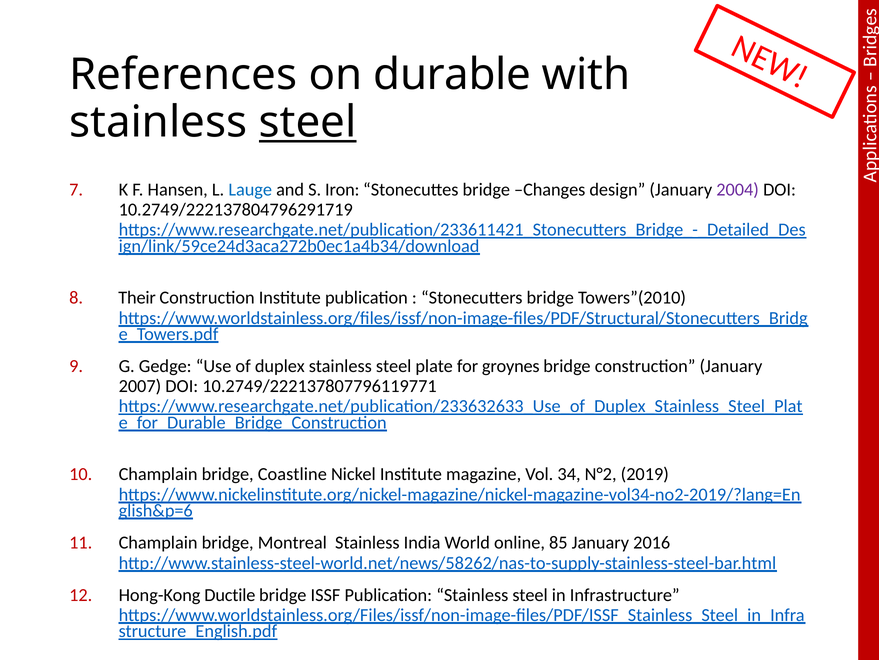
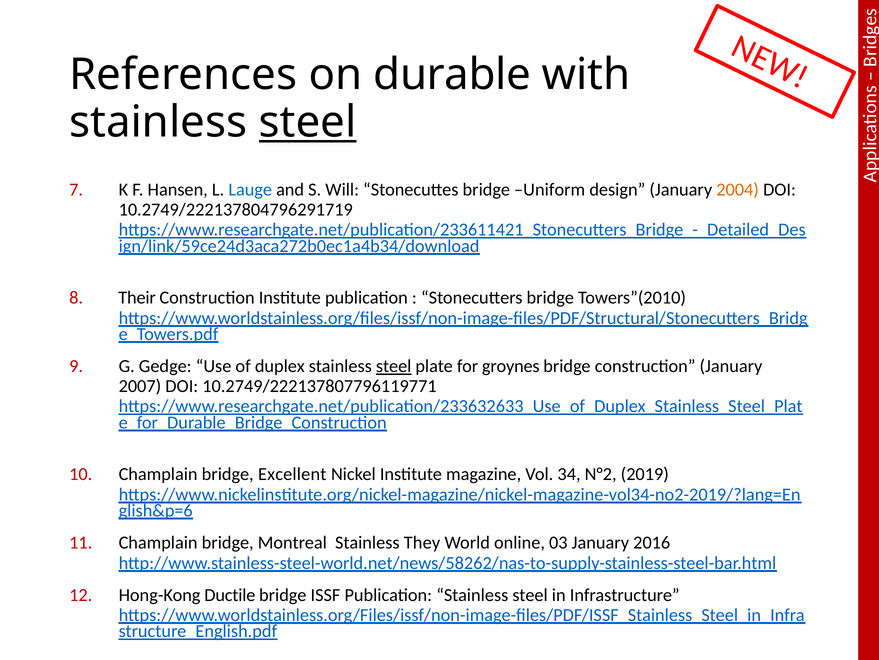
Iron: Iron -> Will
Changes: Changes -> Uniform
2004 colour: purple -> orange
steel at (394, 366) underline: none -> present
Coastline: Coastline -> Excellent
India: India -> They
85: 85 -> 03
